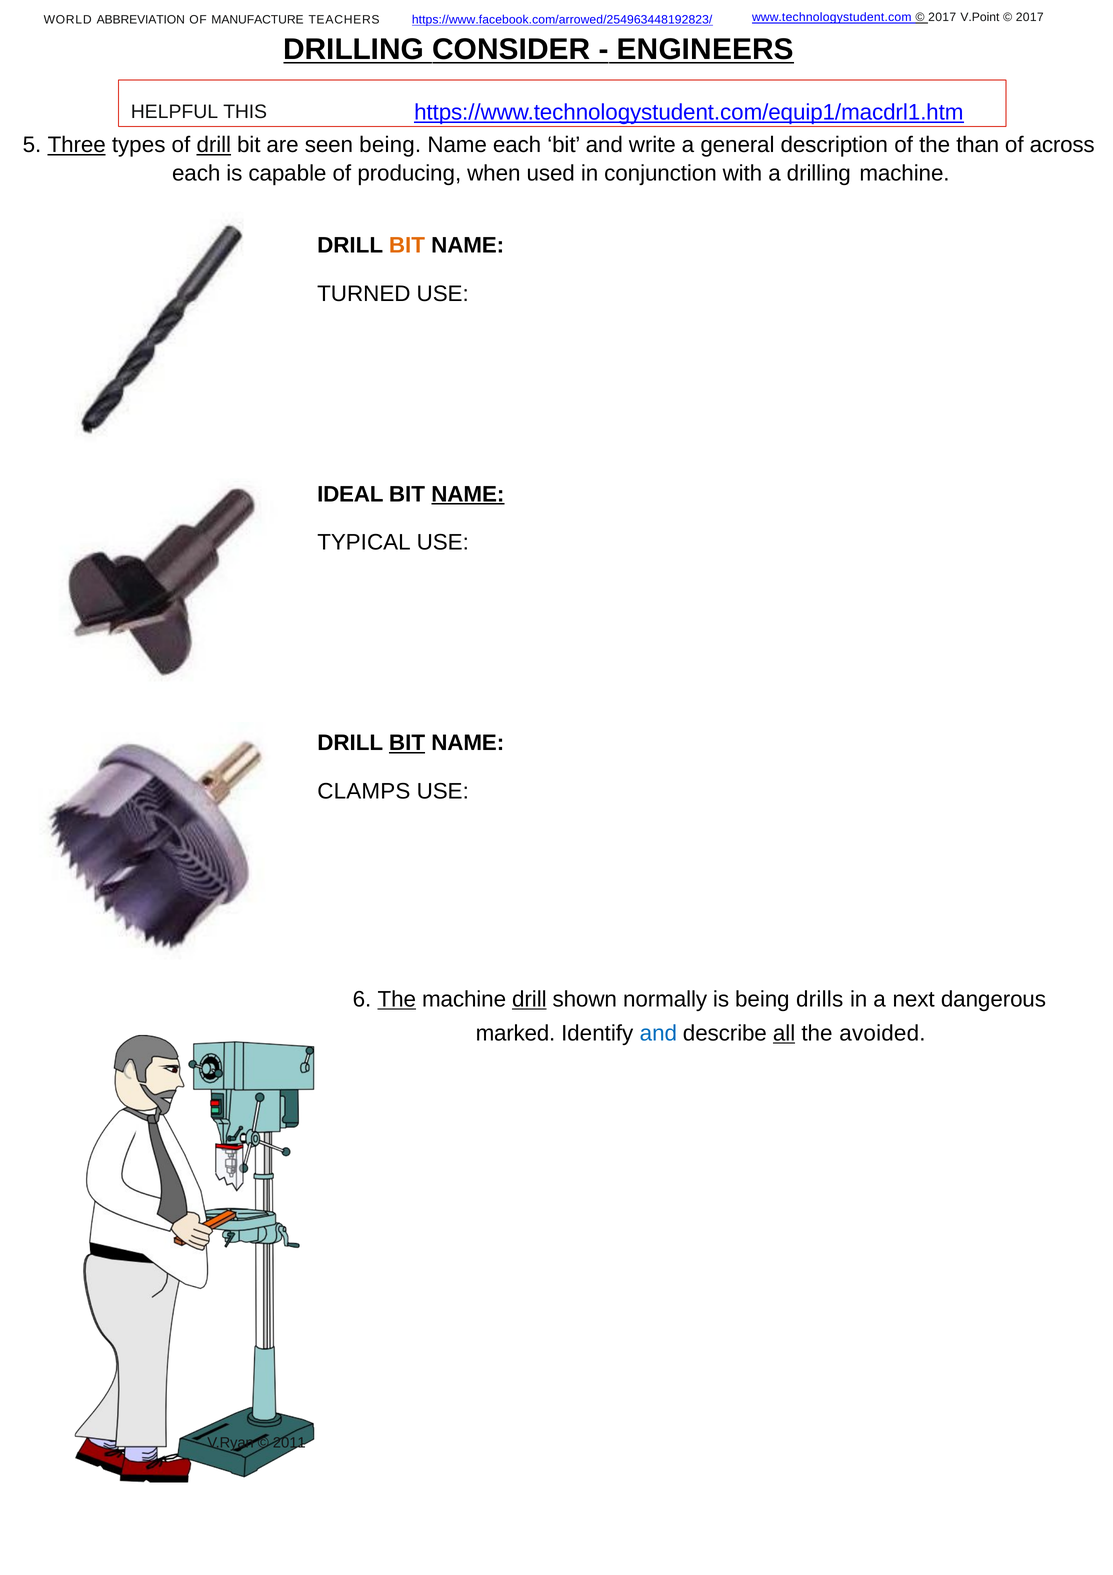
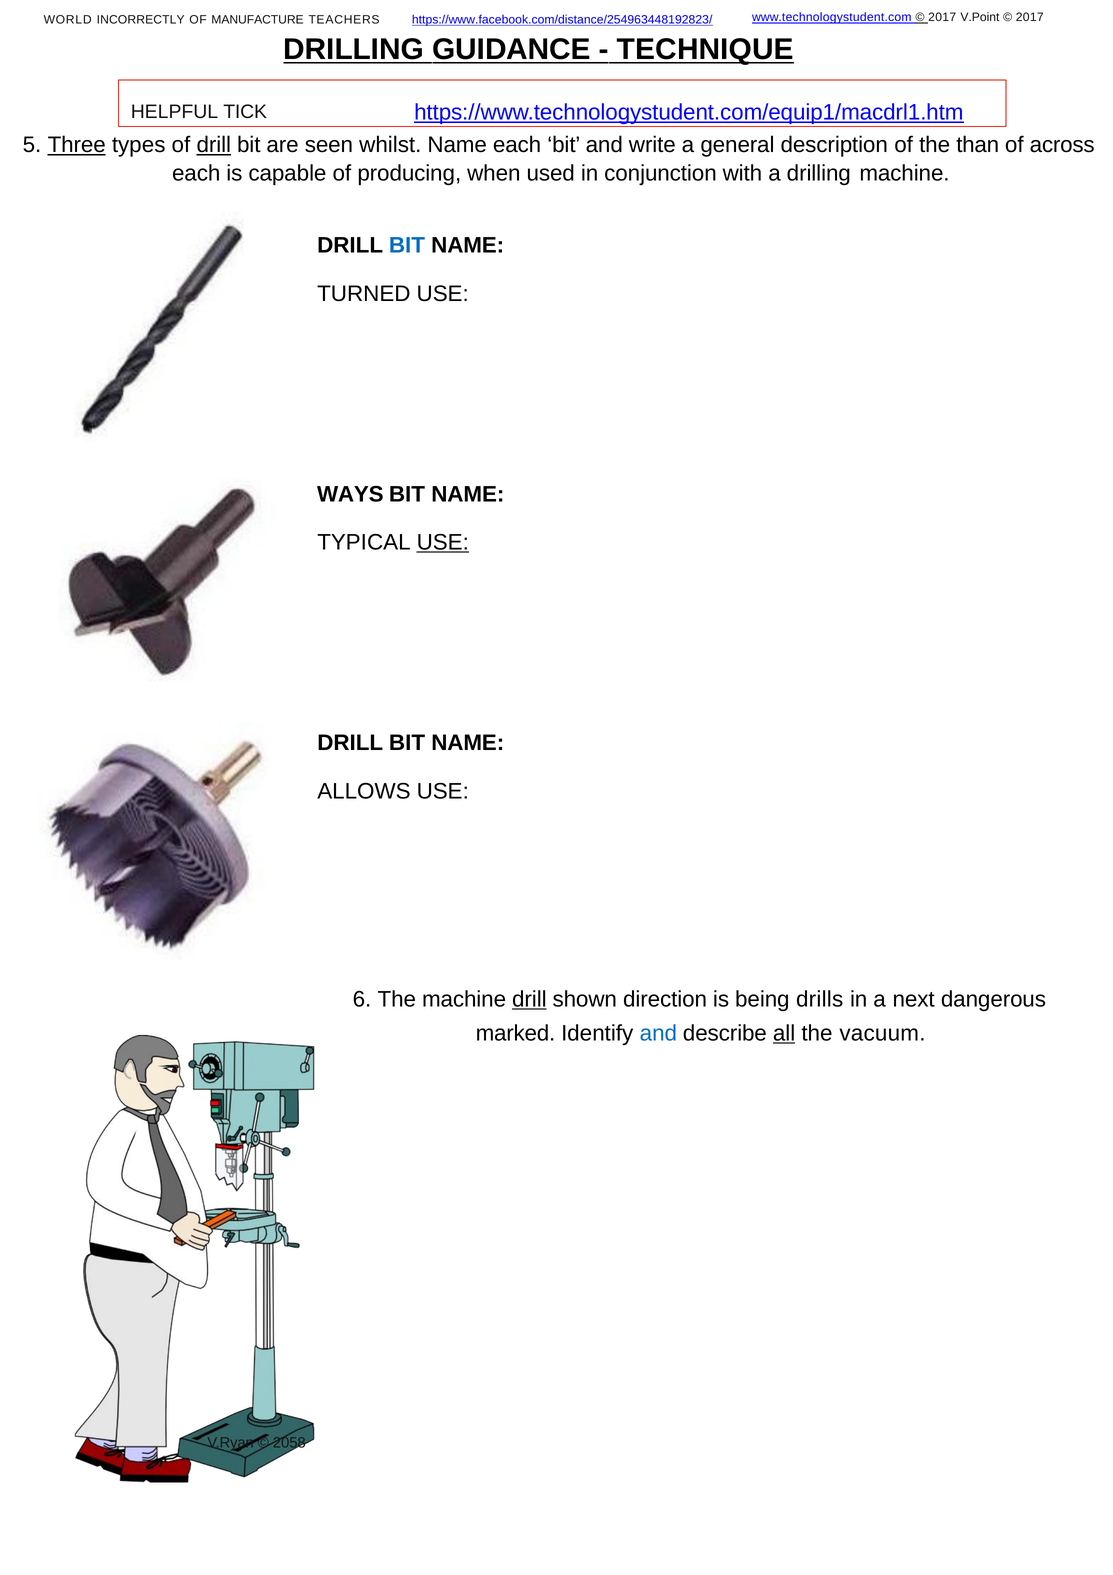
ABBREVIATION: ABBREVIATION -> INCORRECTLY
https://www.facebook.com/arrowed/254963448192823/: https://www.facebook.com/arrowed/254963448192823/ -> https://www.facebook.com/distance/254963448192823/
CONSIDER: CONSIDER -> GUIDANCE
ENGINEERS: ENGINEERS -> TECHNIQUE
THIS: THIS -> TICK
seen being: being -> whilst
BIT at (407, 245) colour: orange -> blue
IDEAL: IDEAL -> WAYS
NAME at (468, 494) underline: present -> none
USE at (443, 542) underline: none -> present
BIT at (407, 743) underline: present -> none
CLAMPS: CLAMPS -> ALLOWS
The at (397, 999) underline: present -> none
normally: normally -> direction
avoided: avoided -> vacuum
2011: 2011 -> 2058
